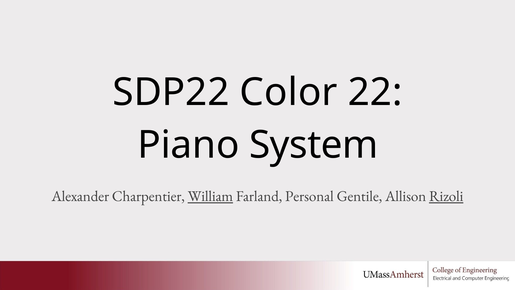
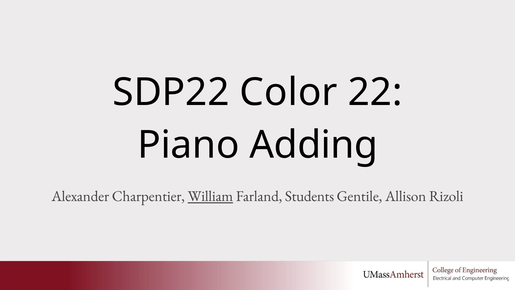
System: System -> Adding
Personal: Personal -> Students
Rizoli underline: present -> none
